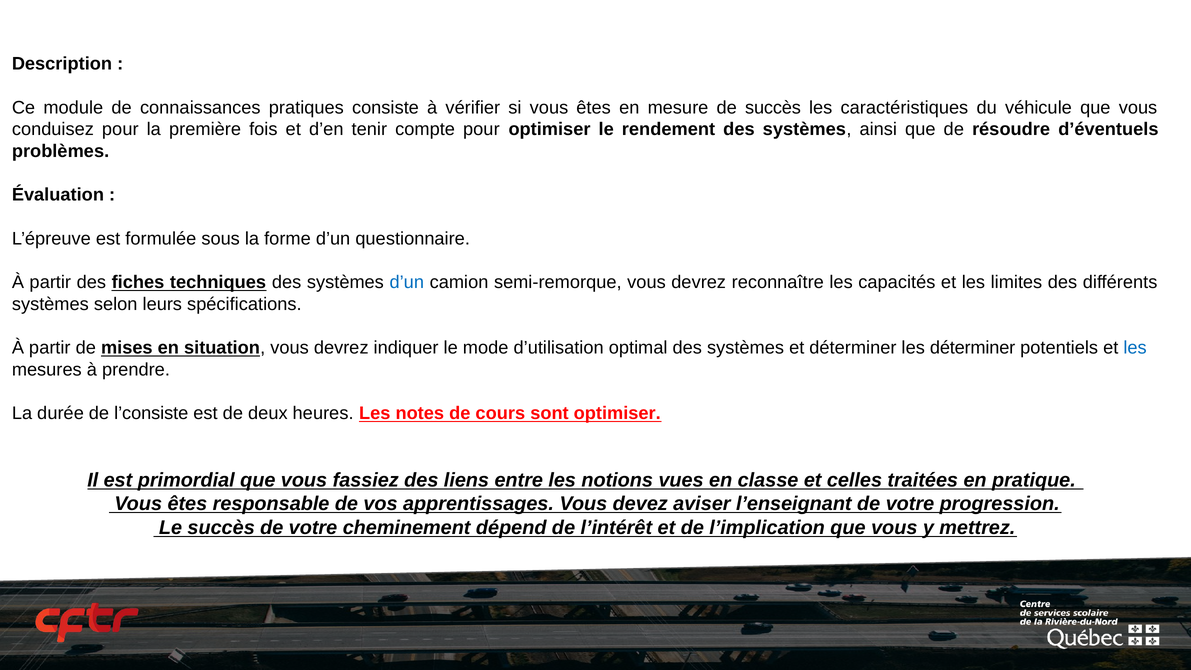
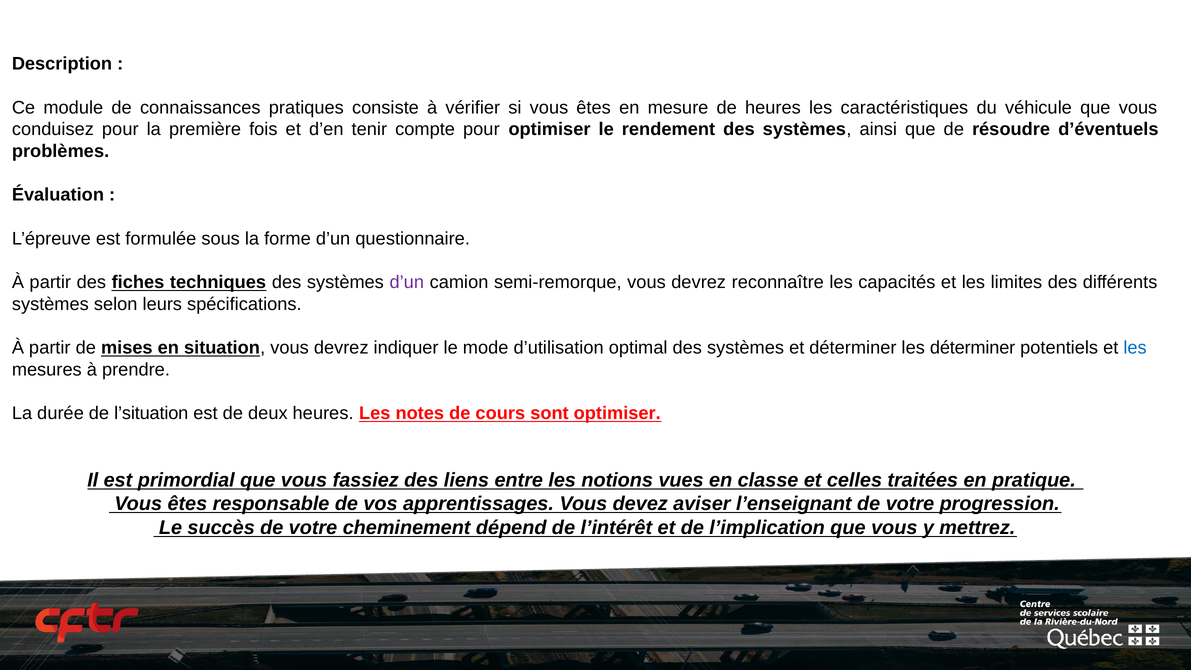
de succès: succès -> heures
d’un at (407, 282) colour: blue -> purple
l’consiste: l’consiste -> l’situation
